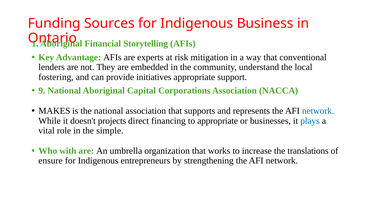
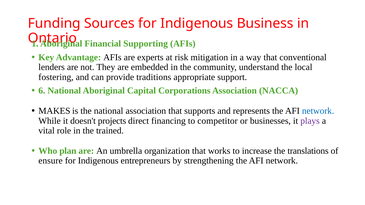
Storytelling: Storytelling -> Supporting
initiatives: initiatives -> traditions
9: 9 -> 6
to appropriate: appropriate -> competitor
plays colour: blue -> purple
simple: simple -> trained
with: with -> plan
